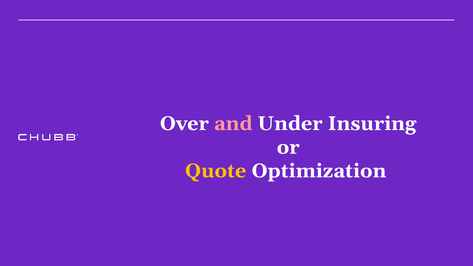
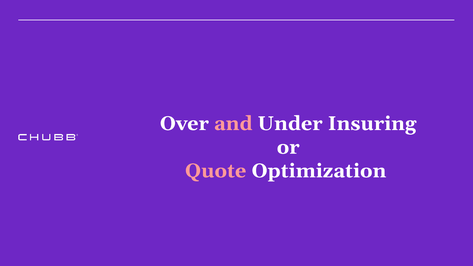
Quote colour: yellow -> pink
